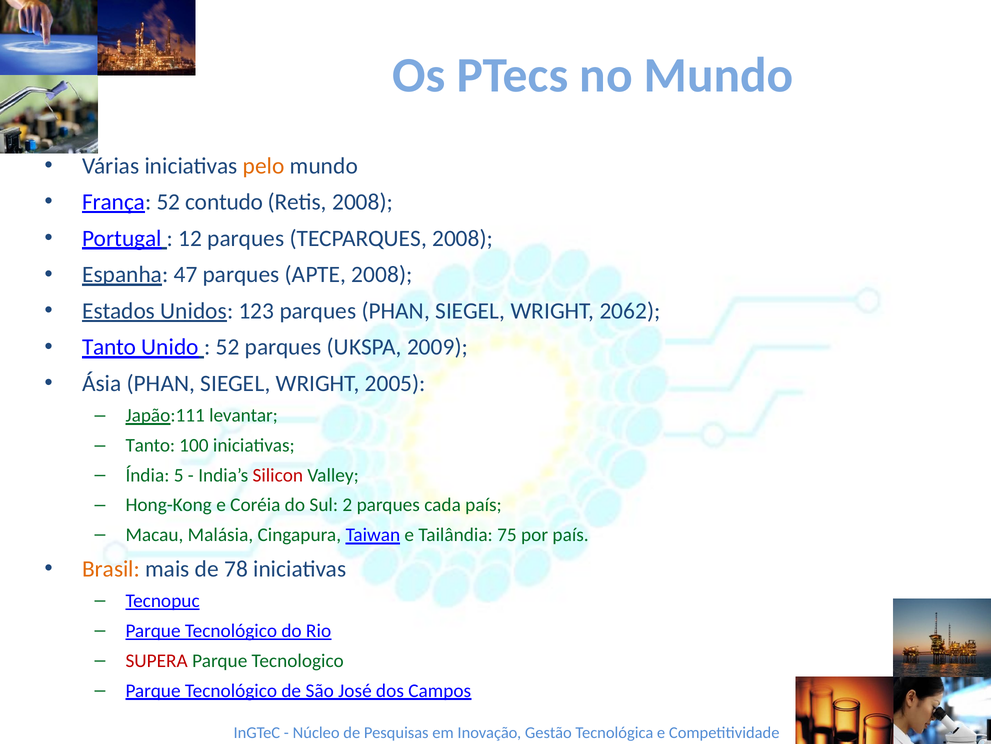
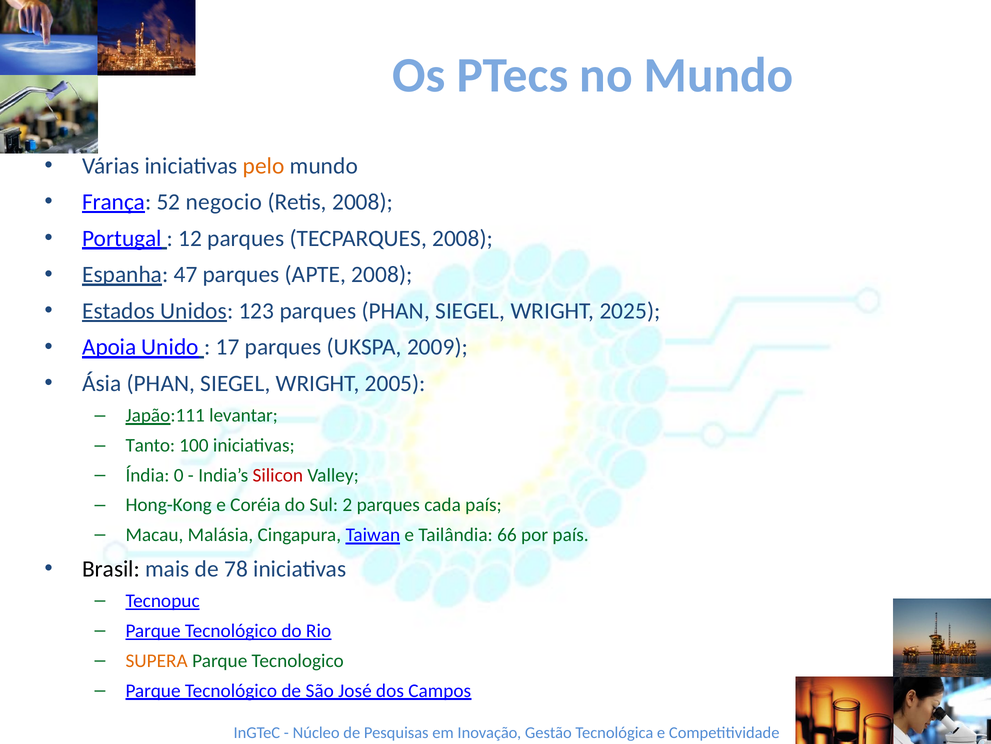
contudo: contudo -> negocio
2062: 2062 -> 2025
Tanto at (109, 347): Tanto -> Apoia
52 at (228, 347): 52 -> 17
5: 5 -> 0
75: 75 -> 66
Brasil colour: orange -> black
SUPERA colour: red -> orange
